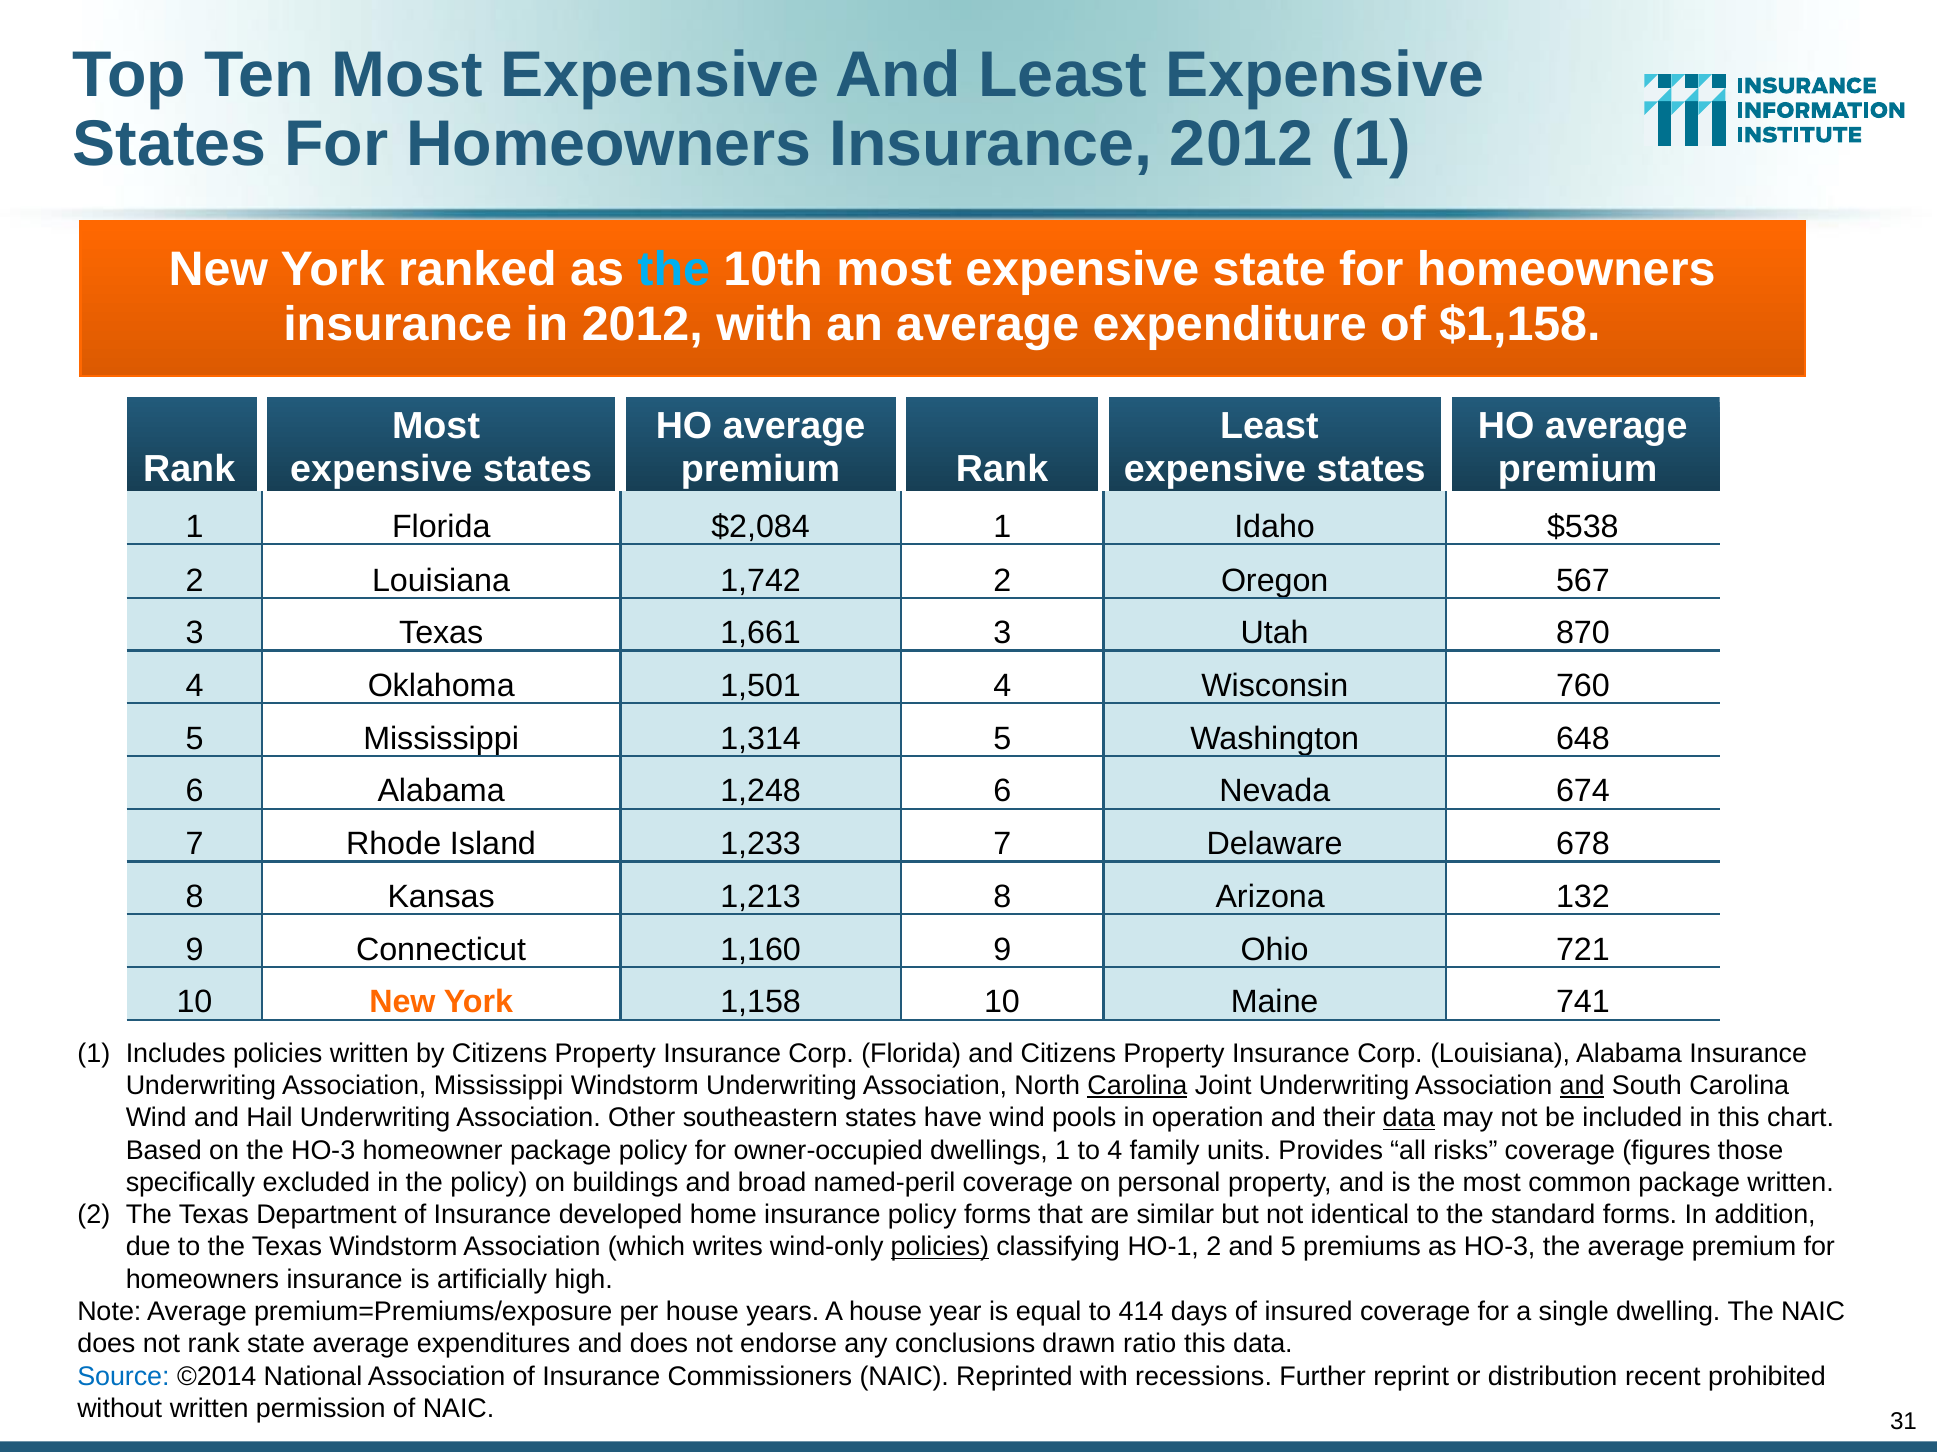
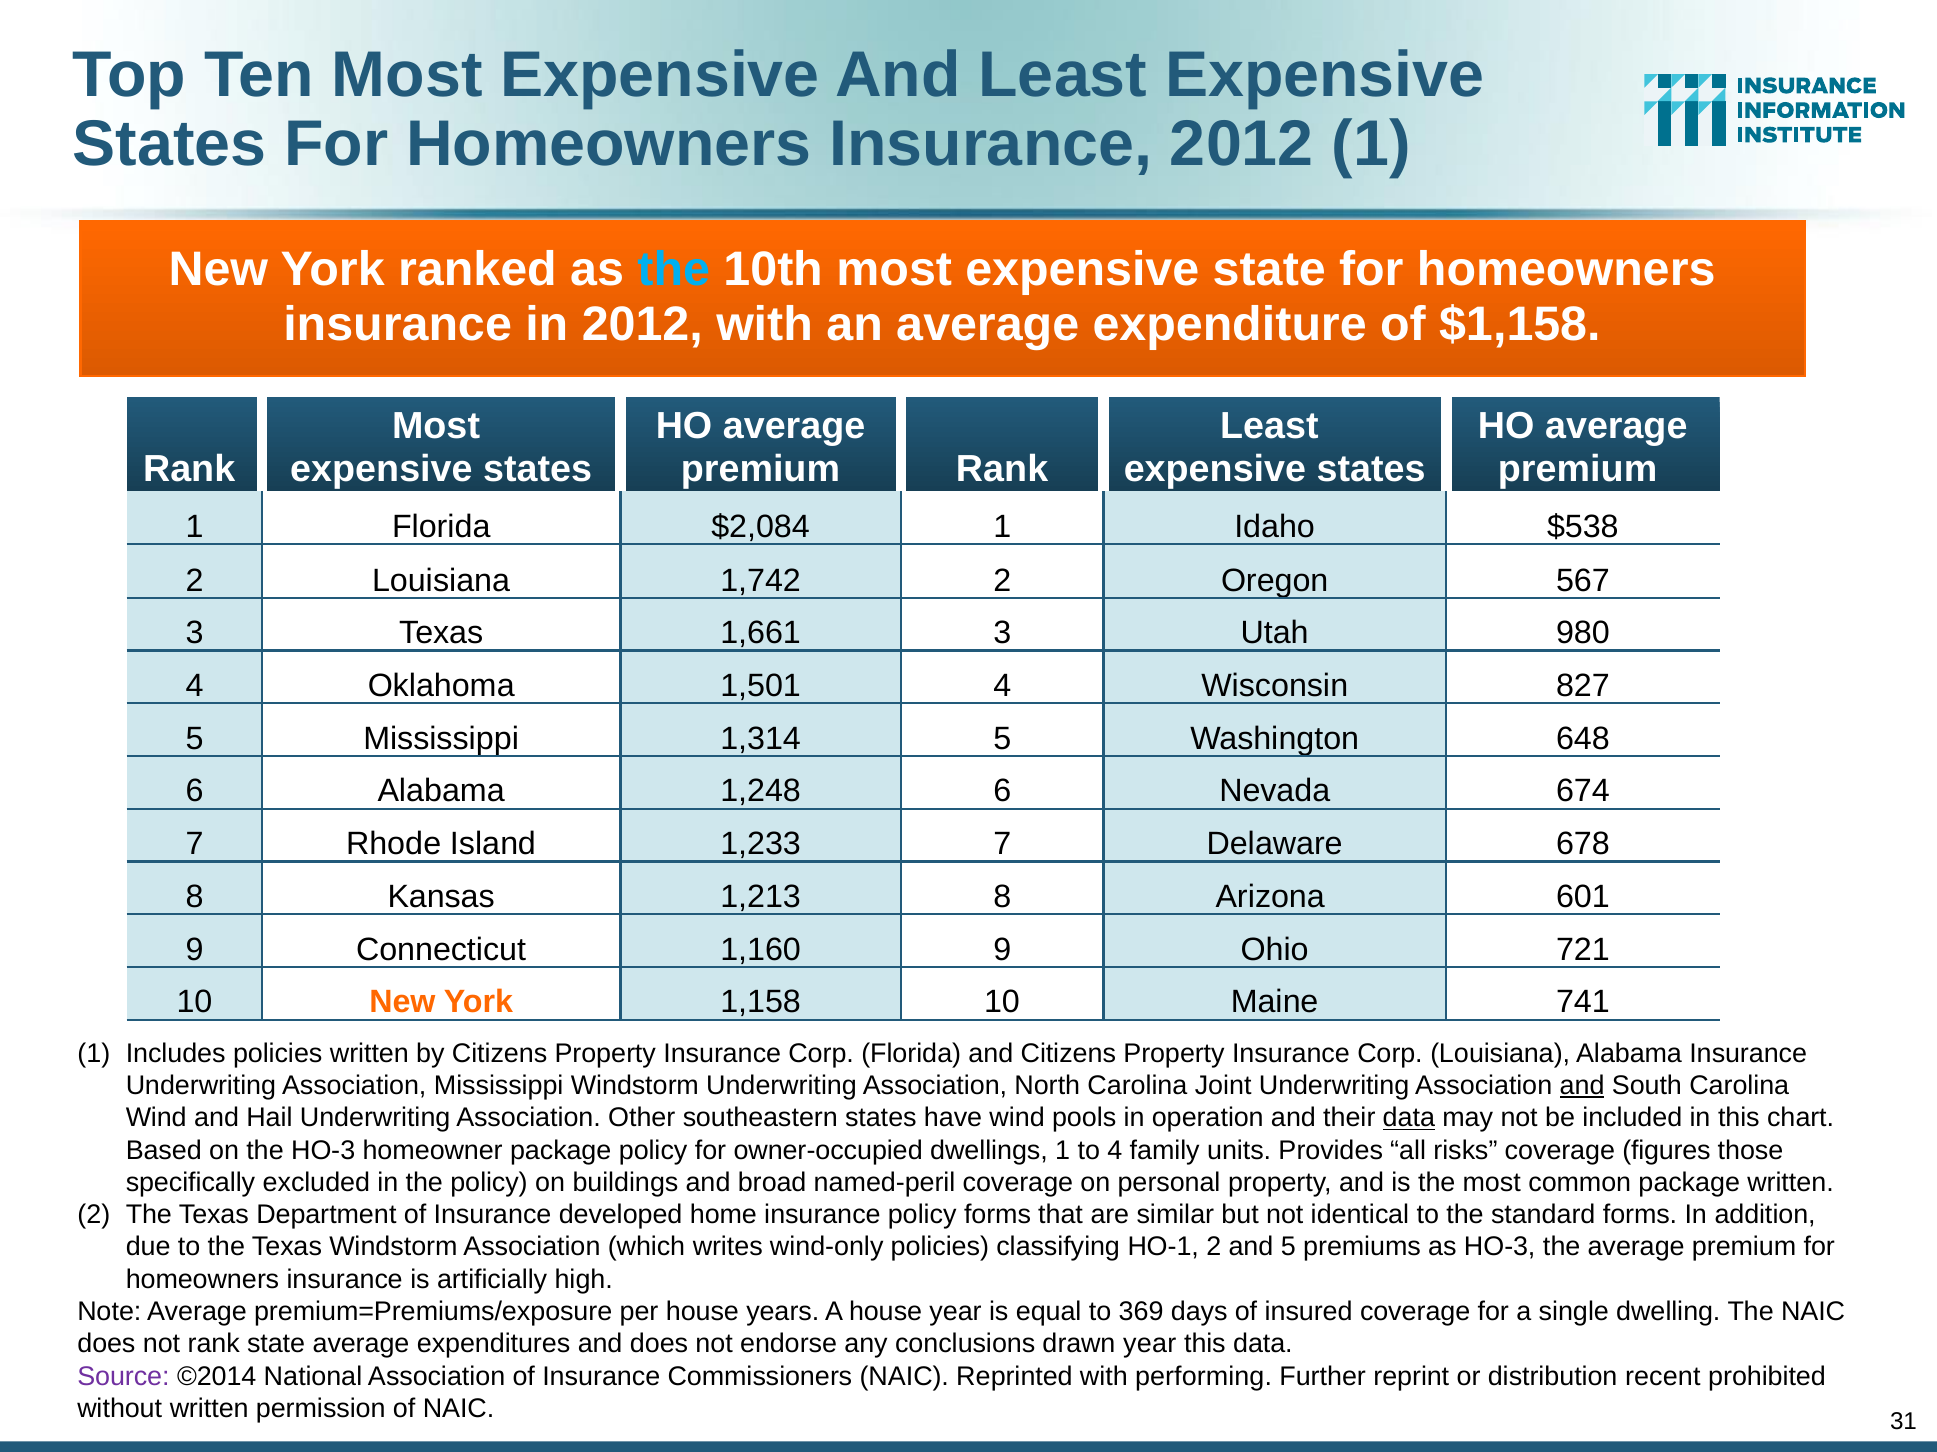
870: 870 -> 980
760: 760 -> 827
132: 132 -> 601
Carolina at (1137, 1086) underline: present -> none
policies at (940, 1248) underline: present -> none
414: 414 -> 369
drawn ratio: ratio -> year
Source colour: blue -> purple
recessions: recessions -> performing
